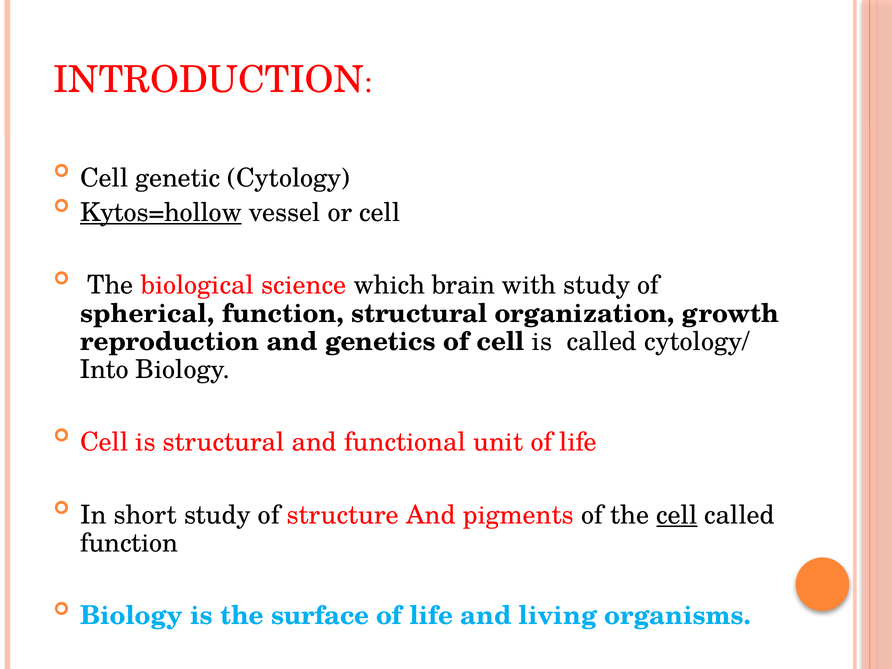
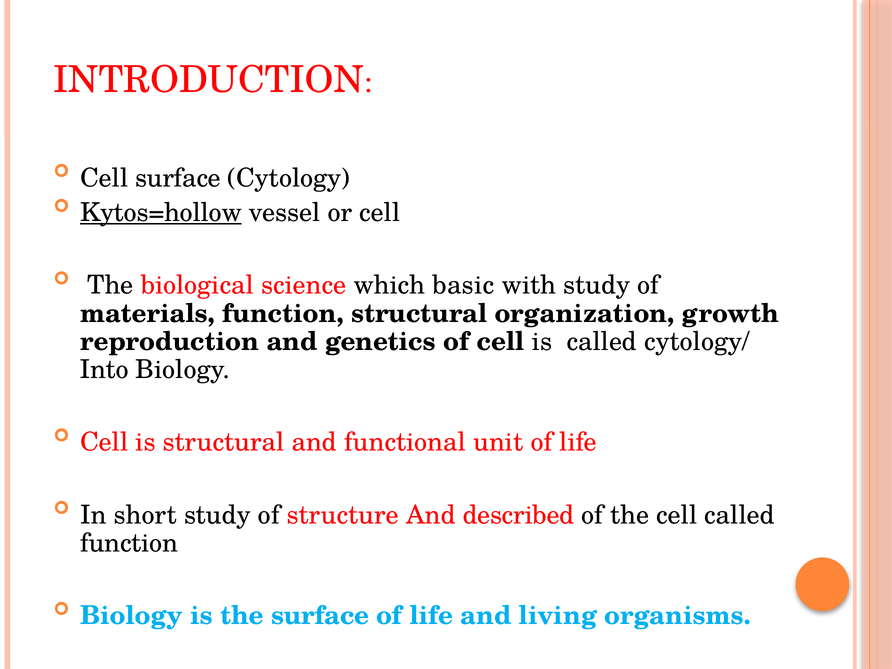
Cell genetic: genetic -> surface
brain: brain -> basic
spherical: spherical -> materials
pigments: pigments -> described
cell at (677, 515) underline: present -> none
